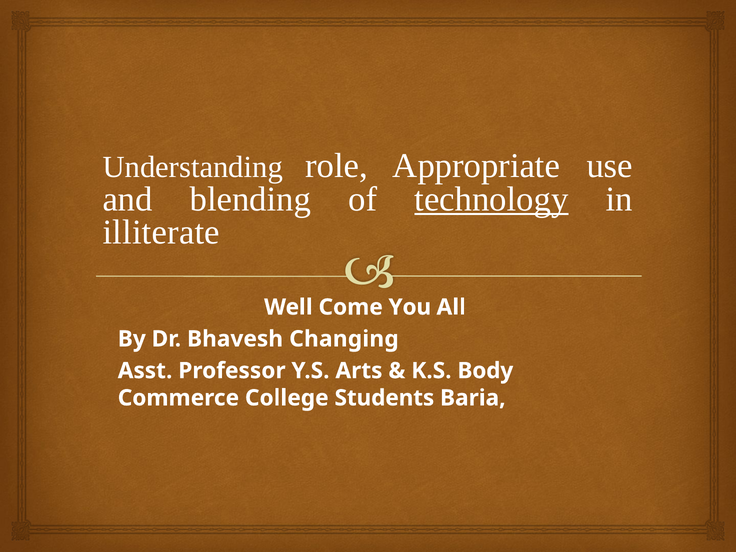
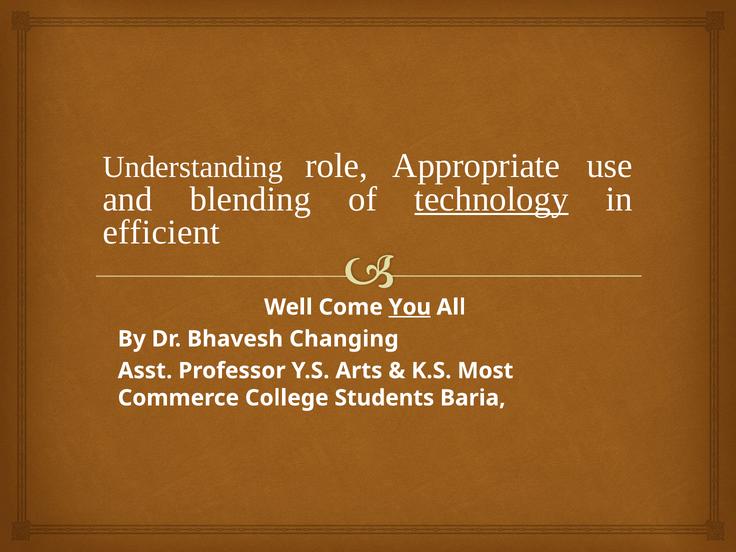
illiterate: illiterate -> efficient
You underline: none -> present
Body: Body -> Most
